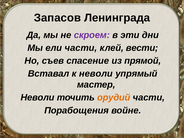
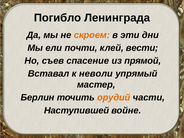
Запасов: Запасов -> Погибло
скроем colour: purple -> orange
ели части: части -> почти
Неволи at (38, 98): Неволи -> Берлин
Порабощения: Порабощения -> Наступившей
